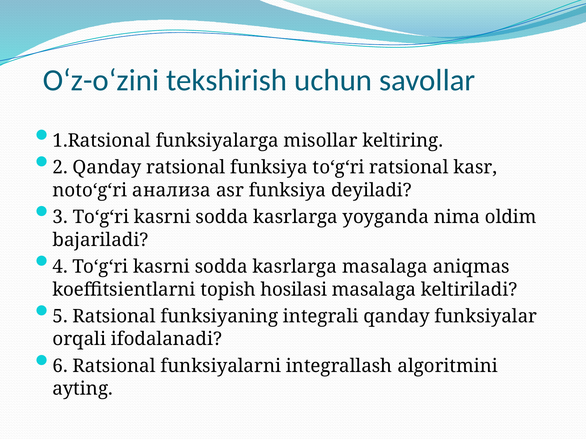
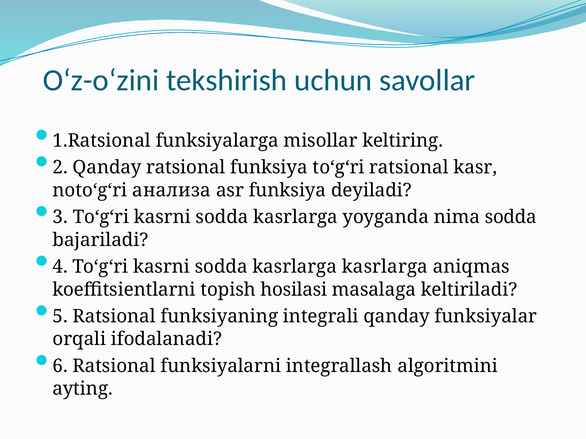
nima oldim: oldim -> sodda
kasrlarga masalaga: masalaga -> kasrlarga
